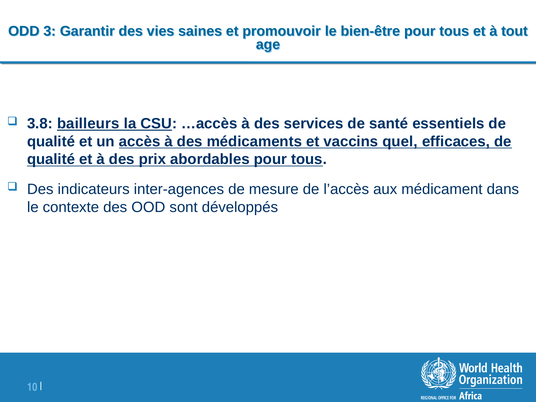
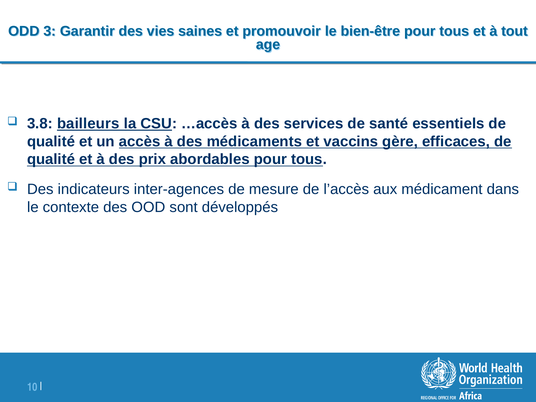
quel: quel -> gère
